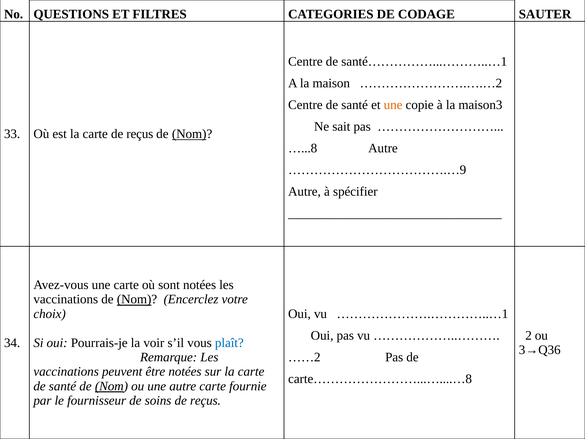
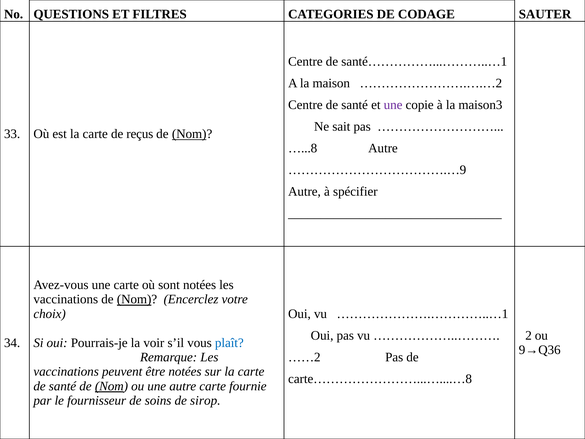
une at (393, 105) colour: orange -> purple
3→Q36: 3→Q36 -> 9→Q36
soins de reçus: reçus -> sirop
